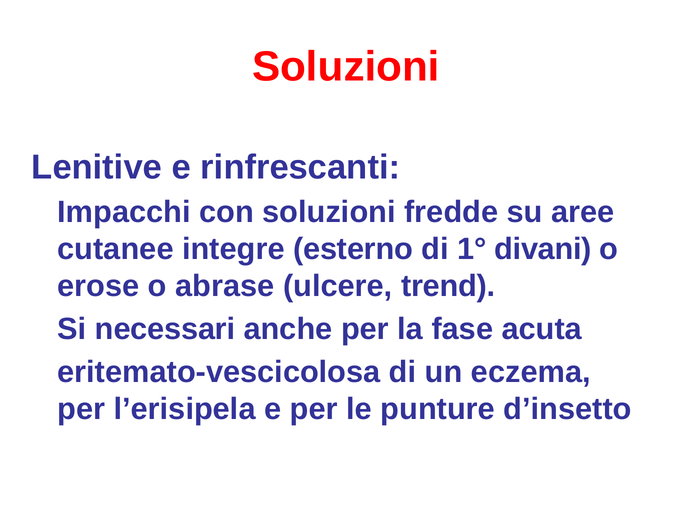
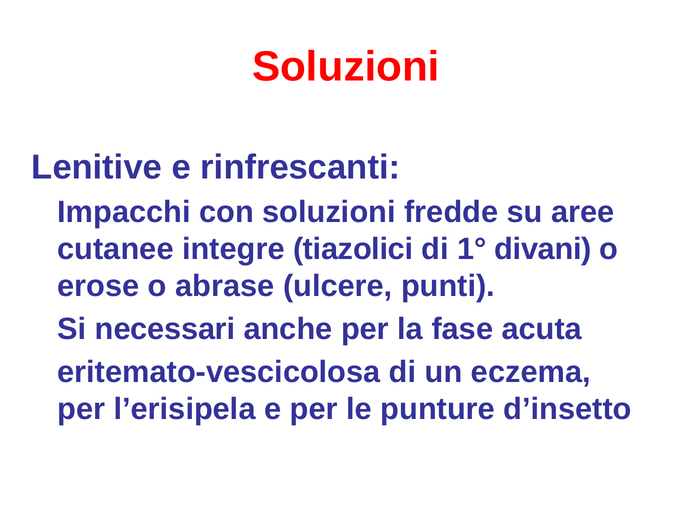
esterno: esterno -> tiazolici
trend: trend -> punti
